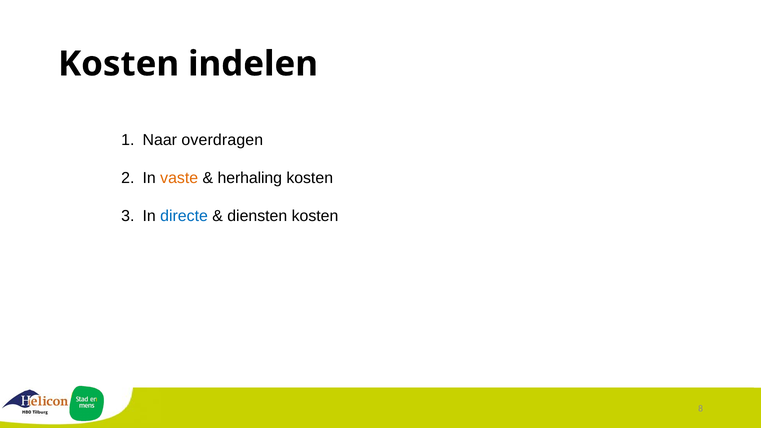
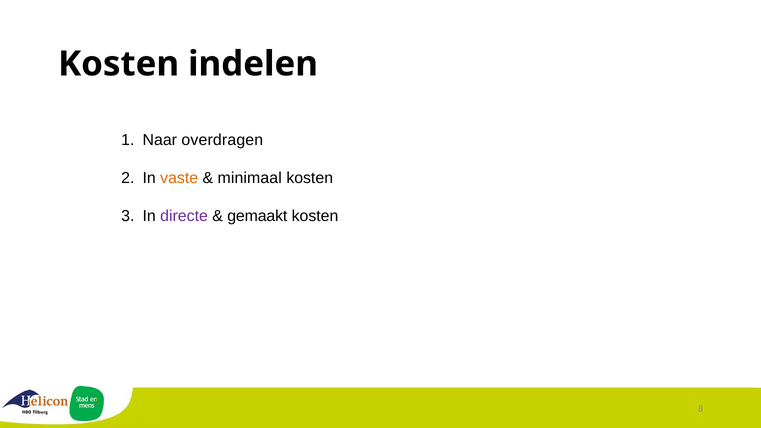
herhaling: herhaling -> minimaal
directe colour: blue -> purple
diensten: diensten -> gemaakt
